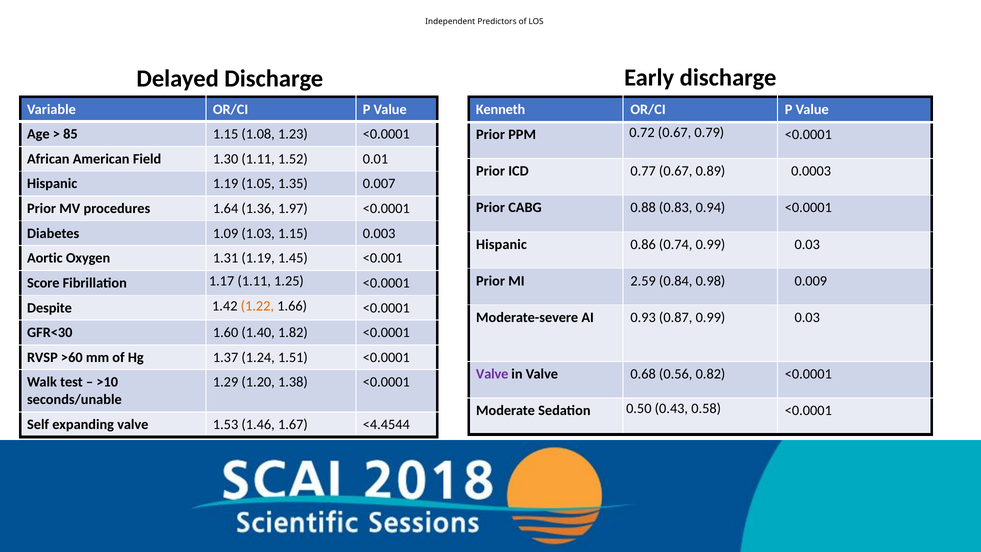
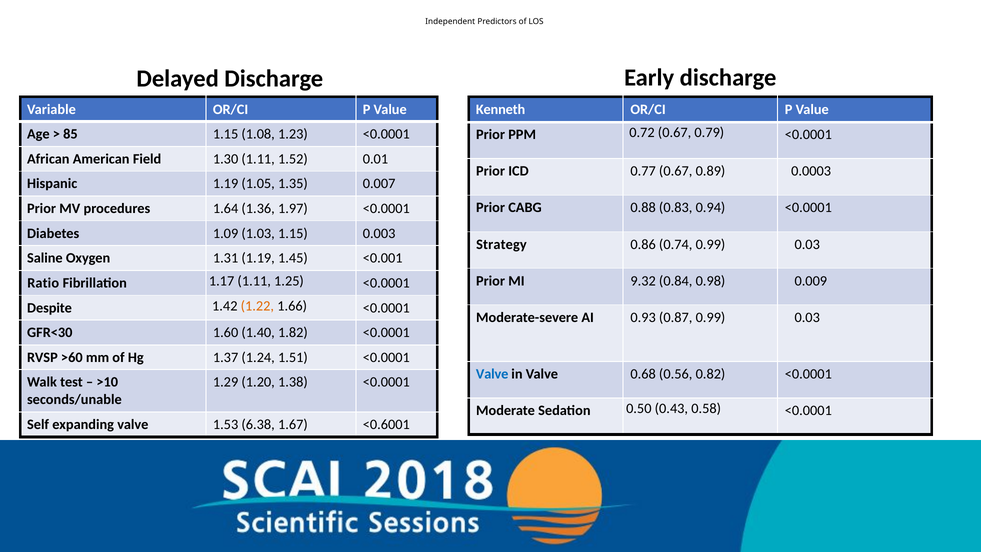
Hispanic at (502, 244): Hispanic -> Strategy
Aortic: Aortic -> Saline
2.59: 2.59 -> 9.32
Score: Score -> Ratio
Valve at (492, 374) colour: purple -> blue
1.46: 1.46 -> 6.38
<4.4544: <4.4544 -> <0.6001
